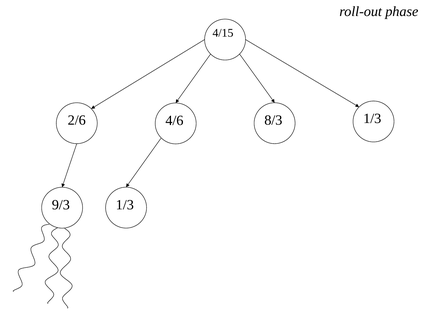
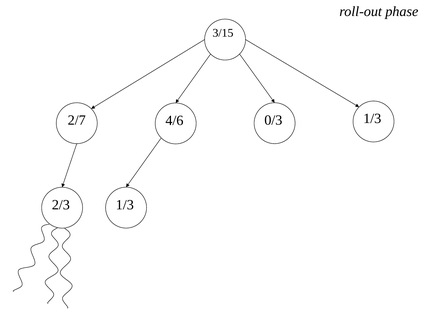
4/15: 4/15 -> 3/15
2/6: 2/6 -> 2/7
8/3: 8/3 -> 0/3
9/3: 9/3 -> 2/3
